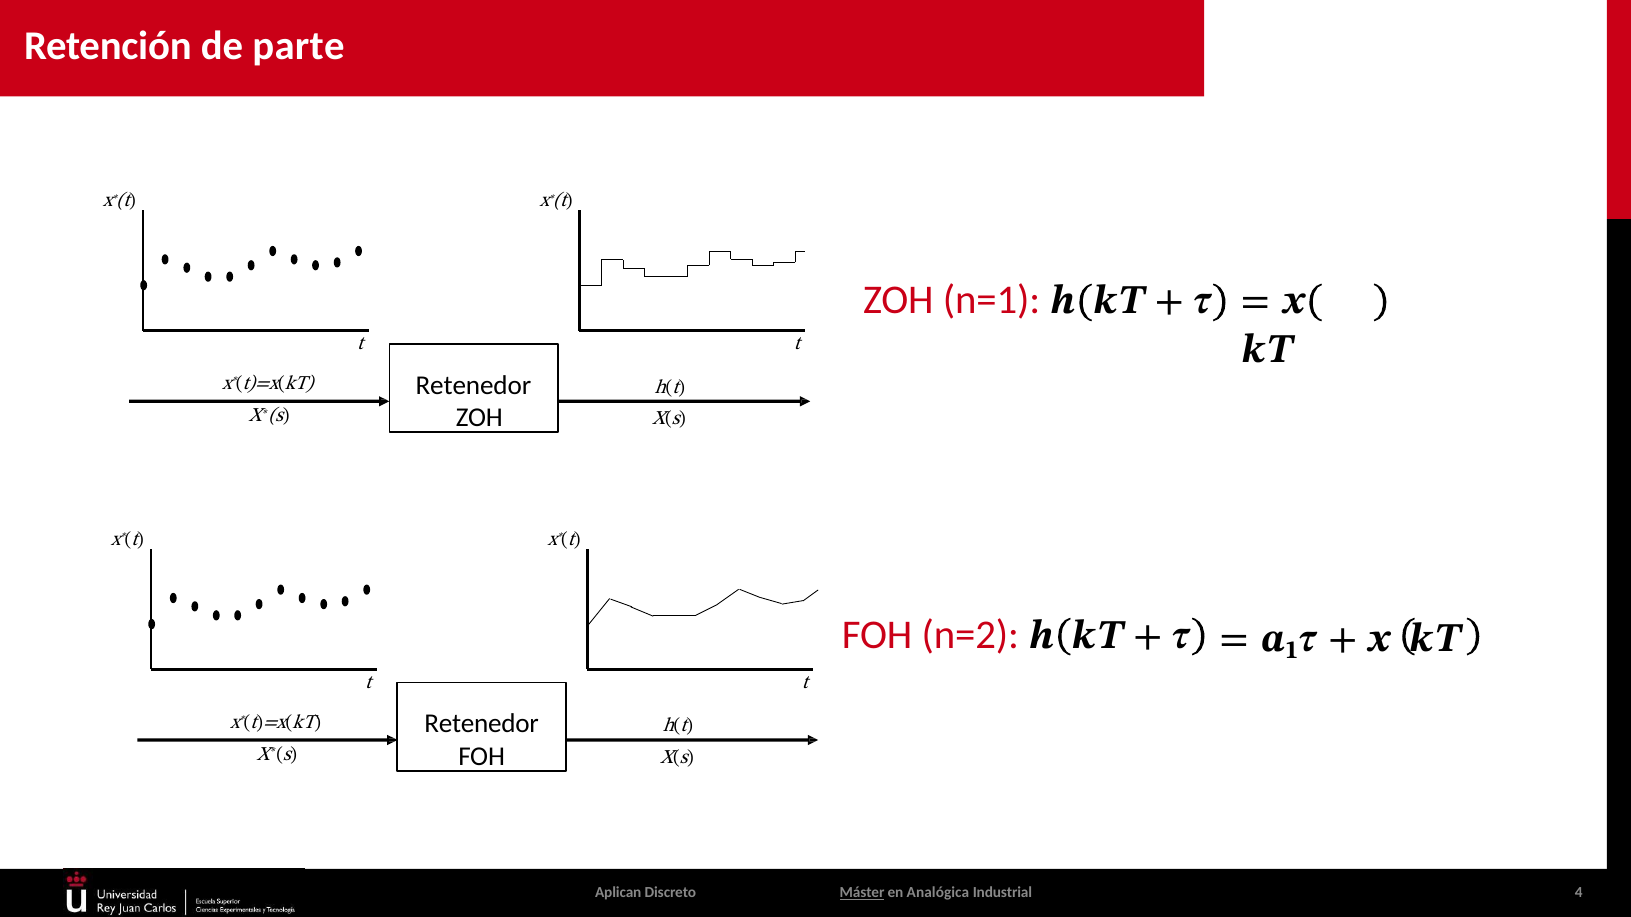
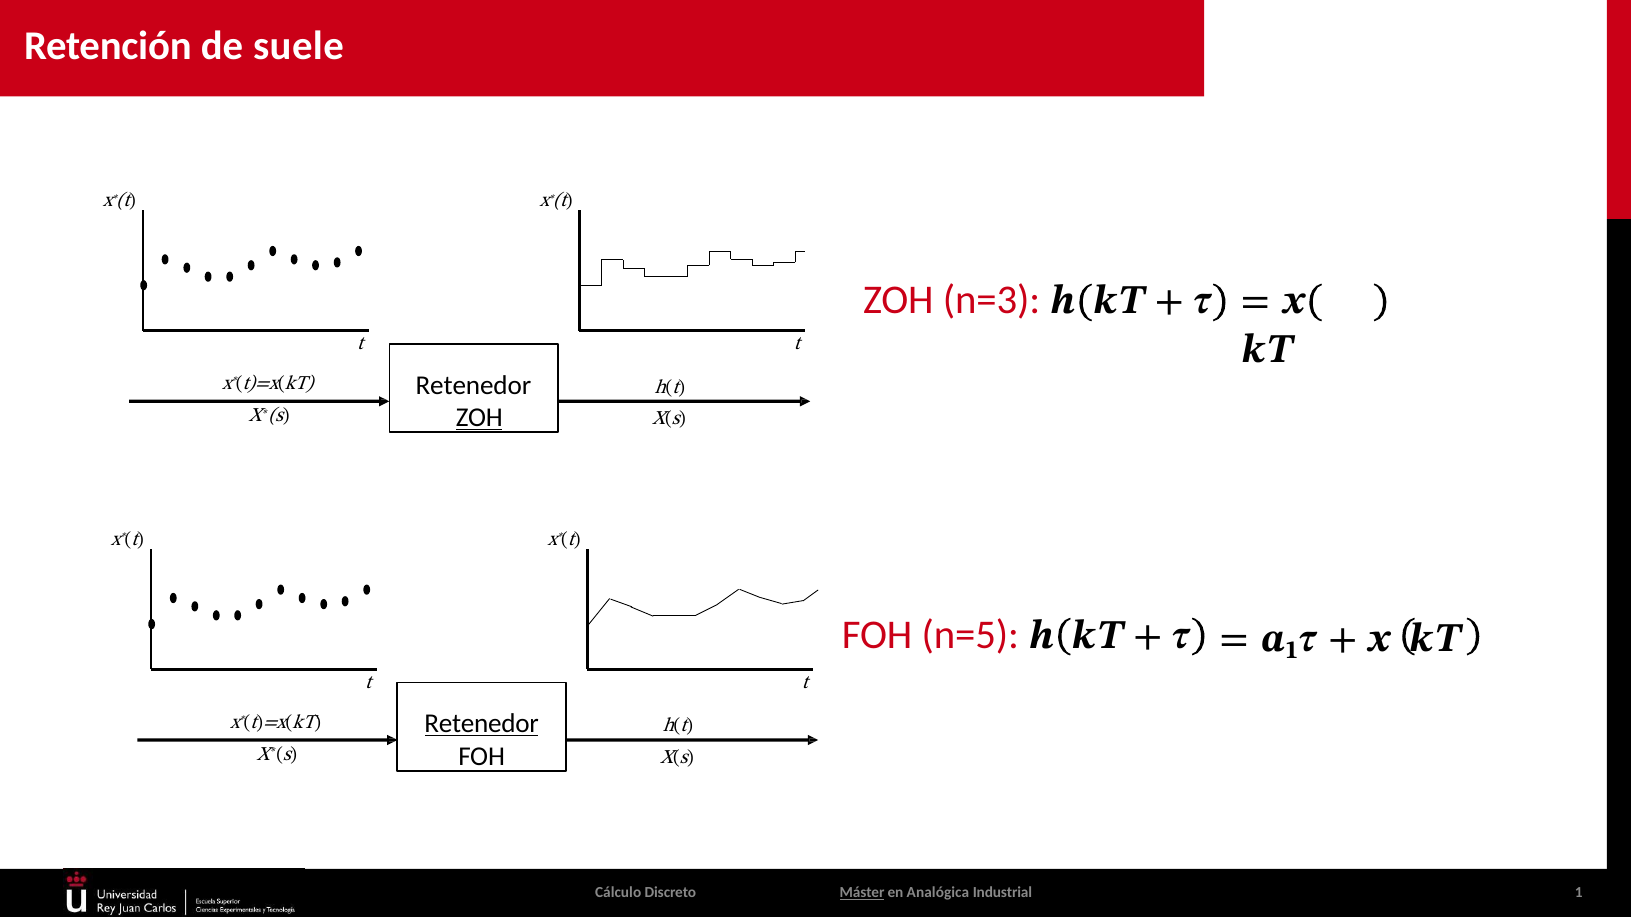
parte: parte -> suele
n=1: n=1 -> n=3
ZOH at (479, 418) underline: none -> present
n=2: n=2 -> n=5
Retenedor at (482, 724) underline: none -> present
Aplican: Aplican -> Cálculo
4: 4 -> 1
